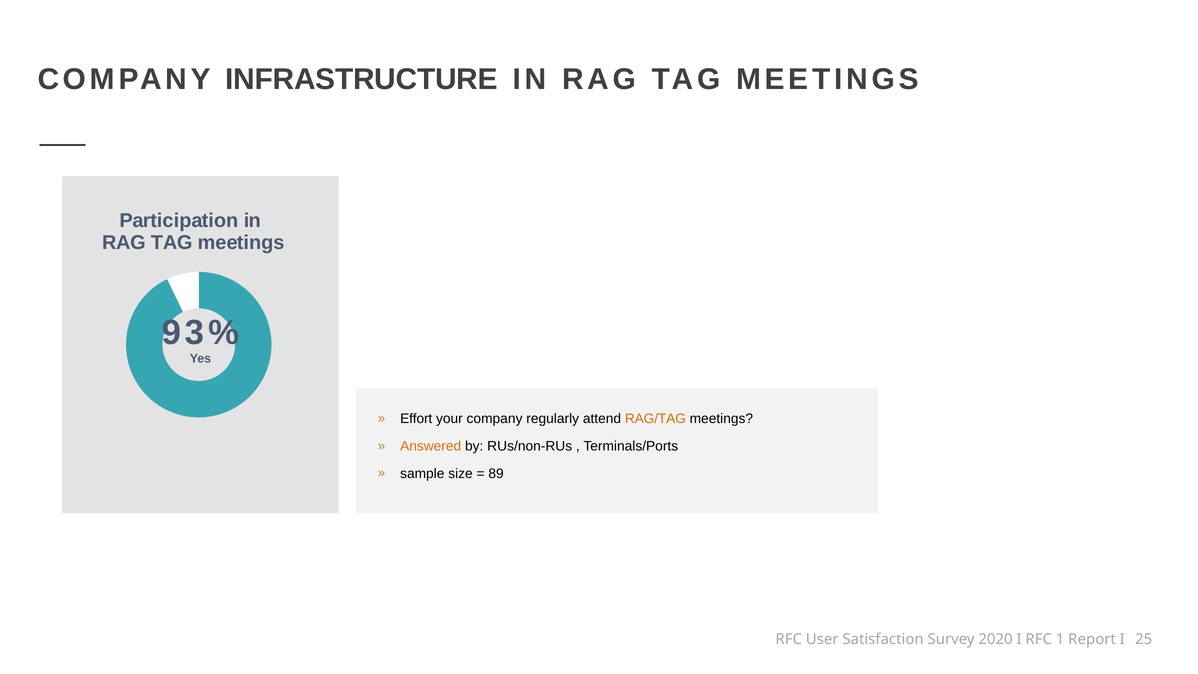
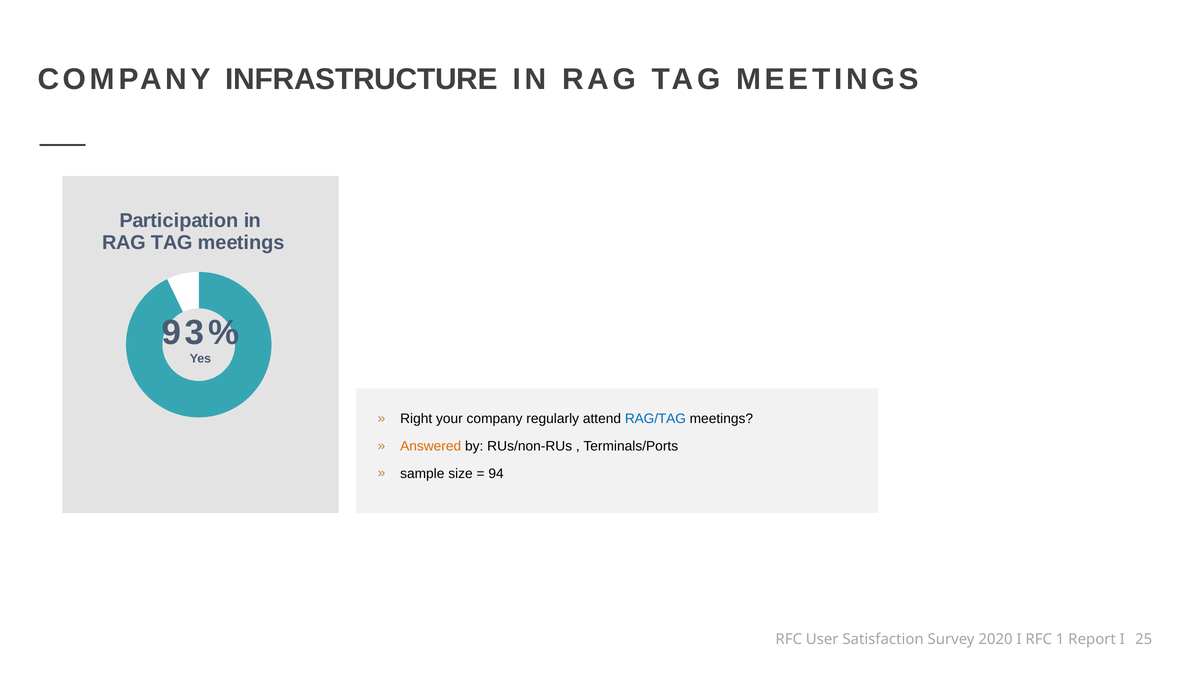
Effort: Effort -> Right
RAG/TAG colour: orange -> blue
89: 89 -> 94
